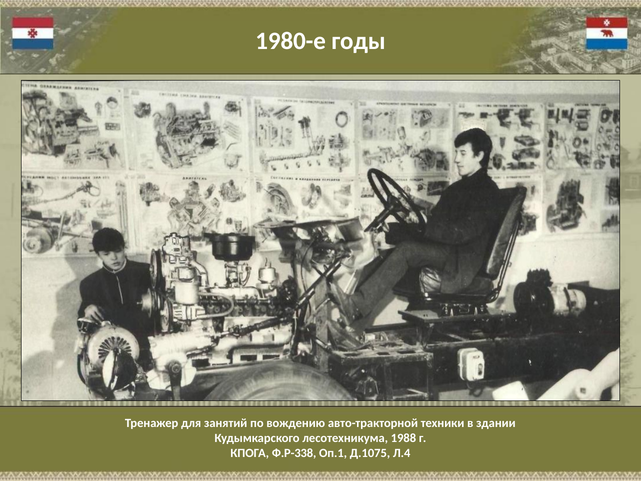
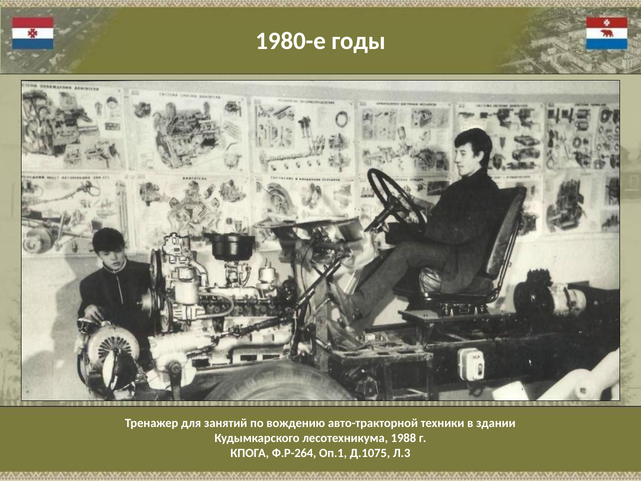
Ф.Р-338: Ф.Р-338 -> Ф.Р-264
Л.4: Л.4 -> Л.3
